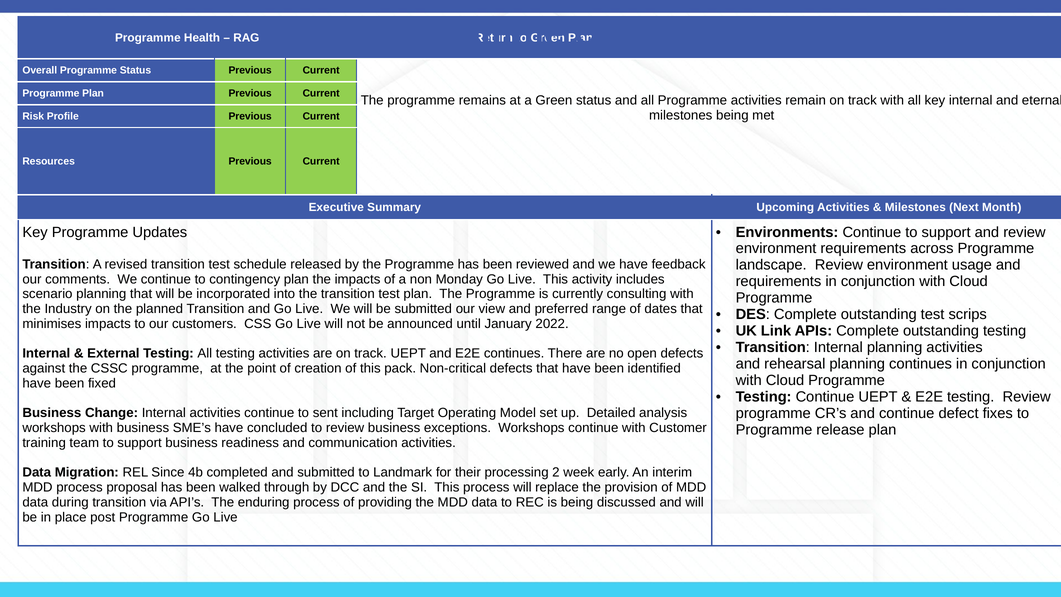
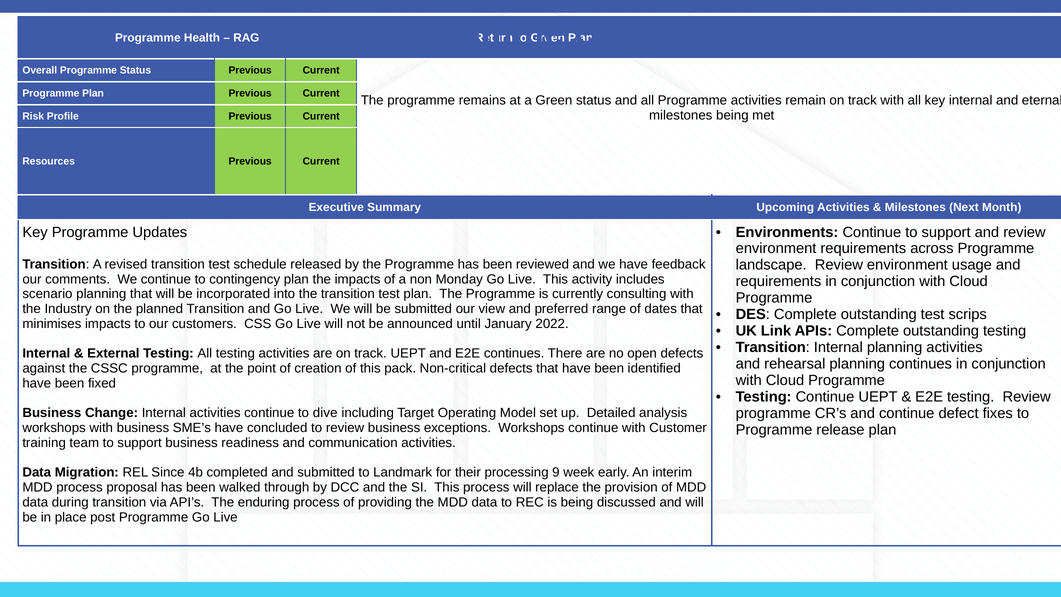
sent: sent -> dive
2: 2 -> 9
